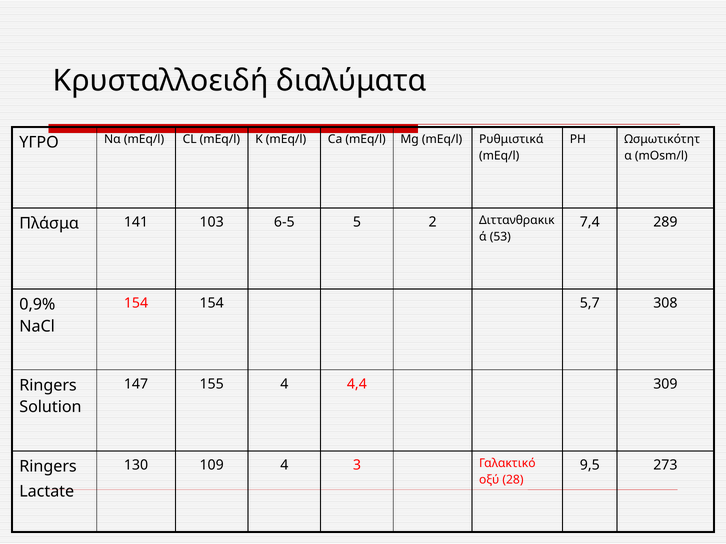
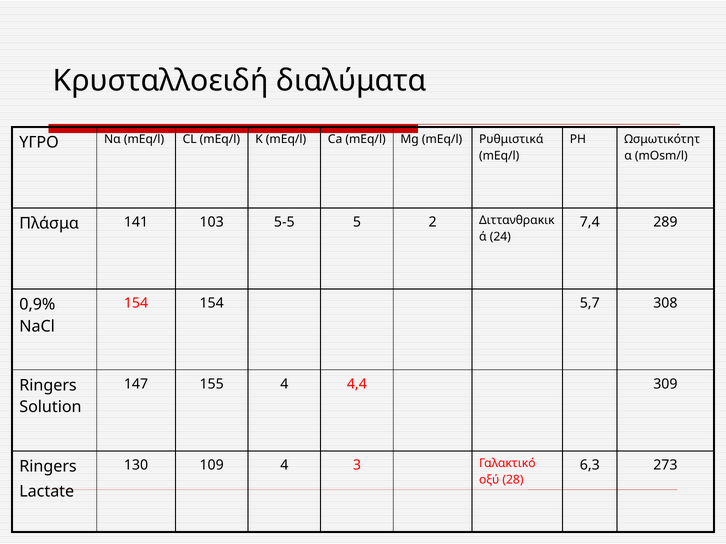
6-5: 6-5 -> 5-5
53: 53 -> 24
9,5: 9,5 -> 6,3
